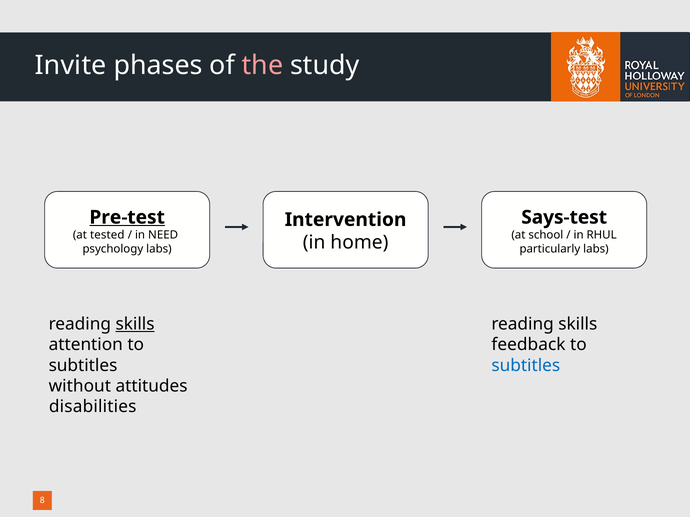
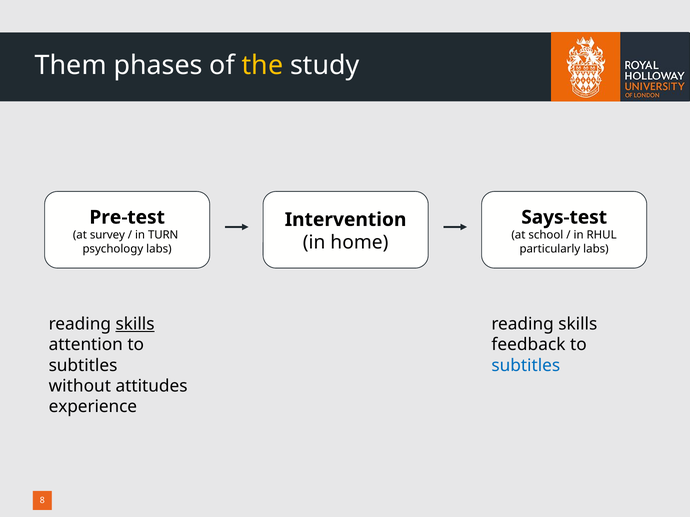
Invite: Invite -> Them
the colour: pink -> yellow
Pre-test underline: present -> none
tested: tested -> survey
NEED: NEED -> TURN
disabilities: disabilities -> experience
